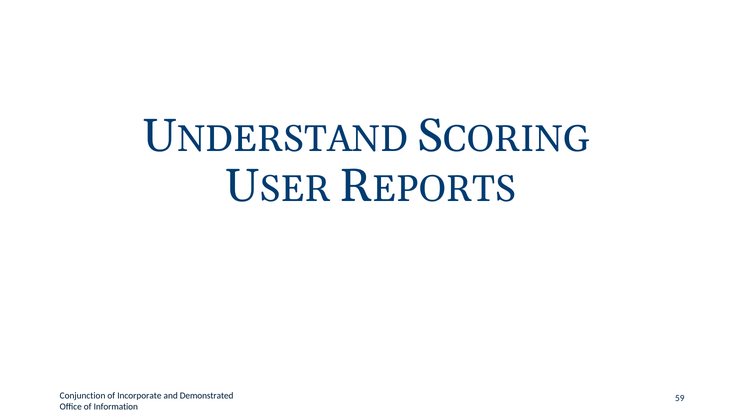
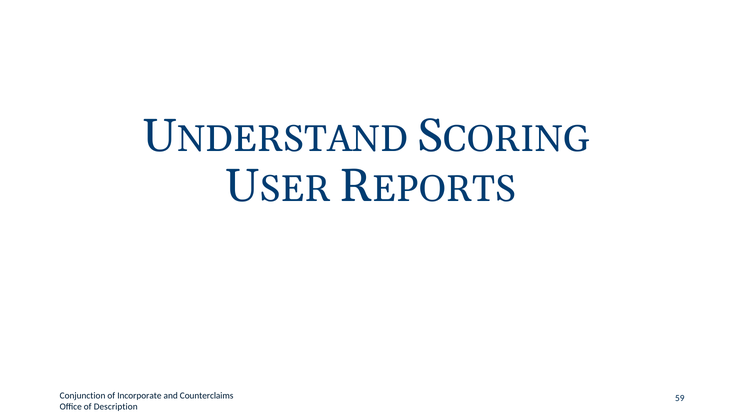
Demonstrated: Demonstrated -> Counterclaims
Information: Information -> Description
